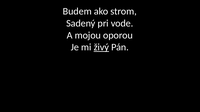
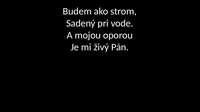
živý underline: present -> none
